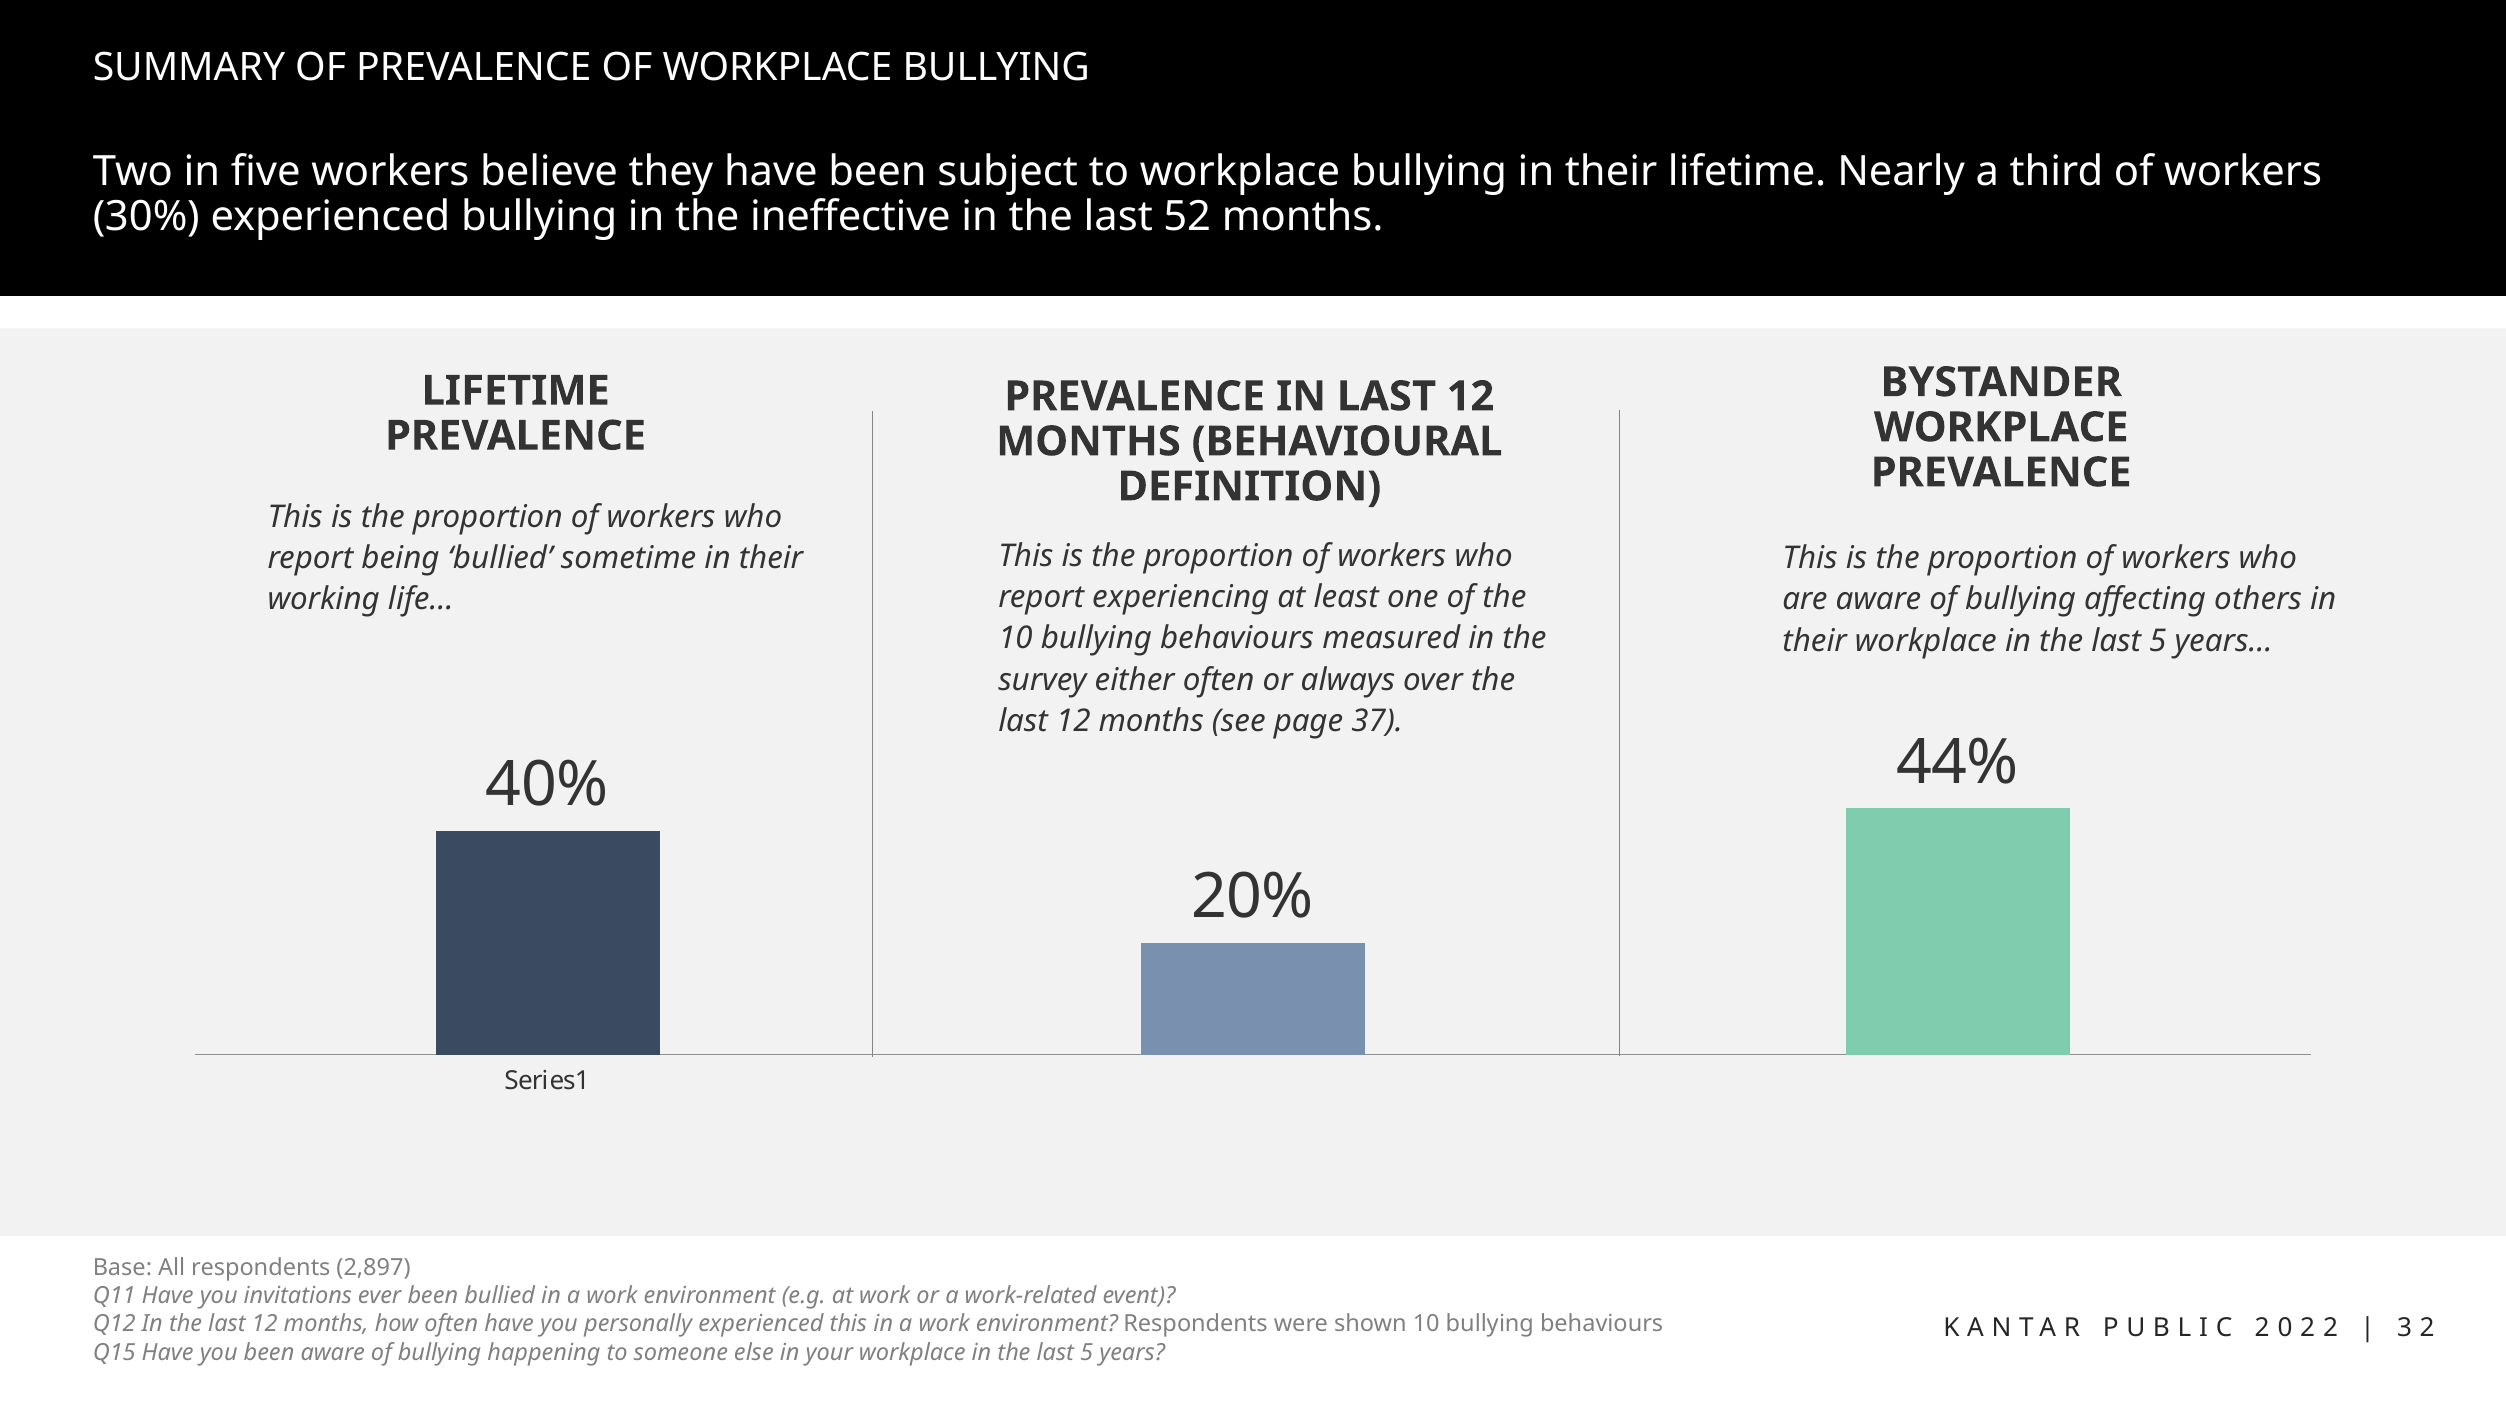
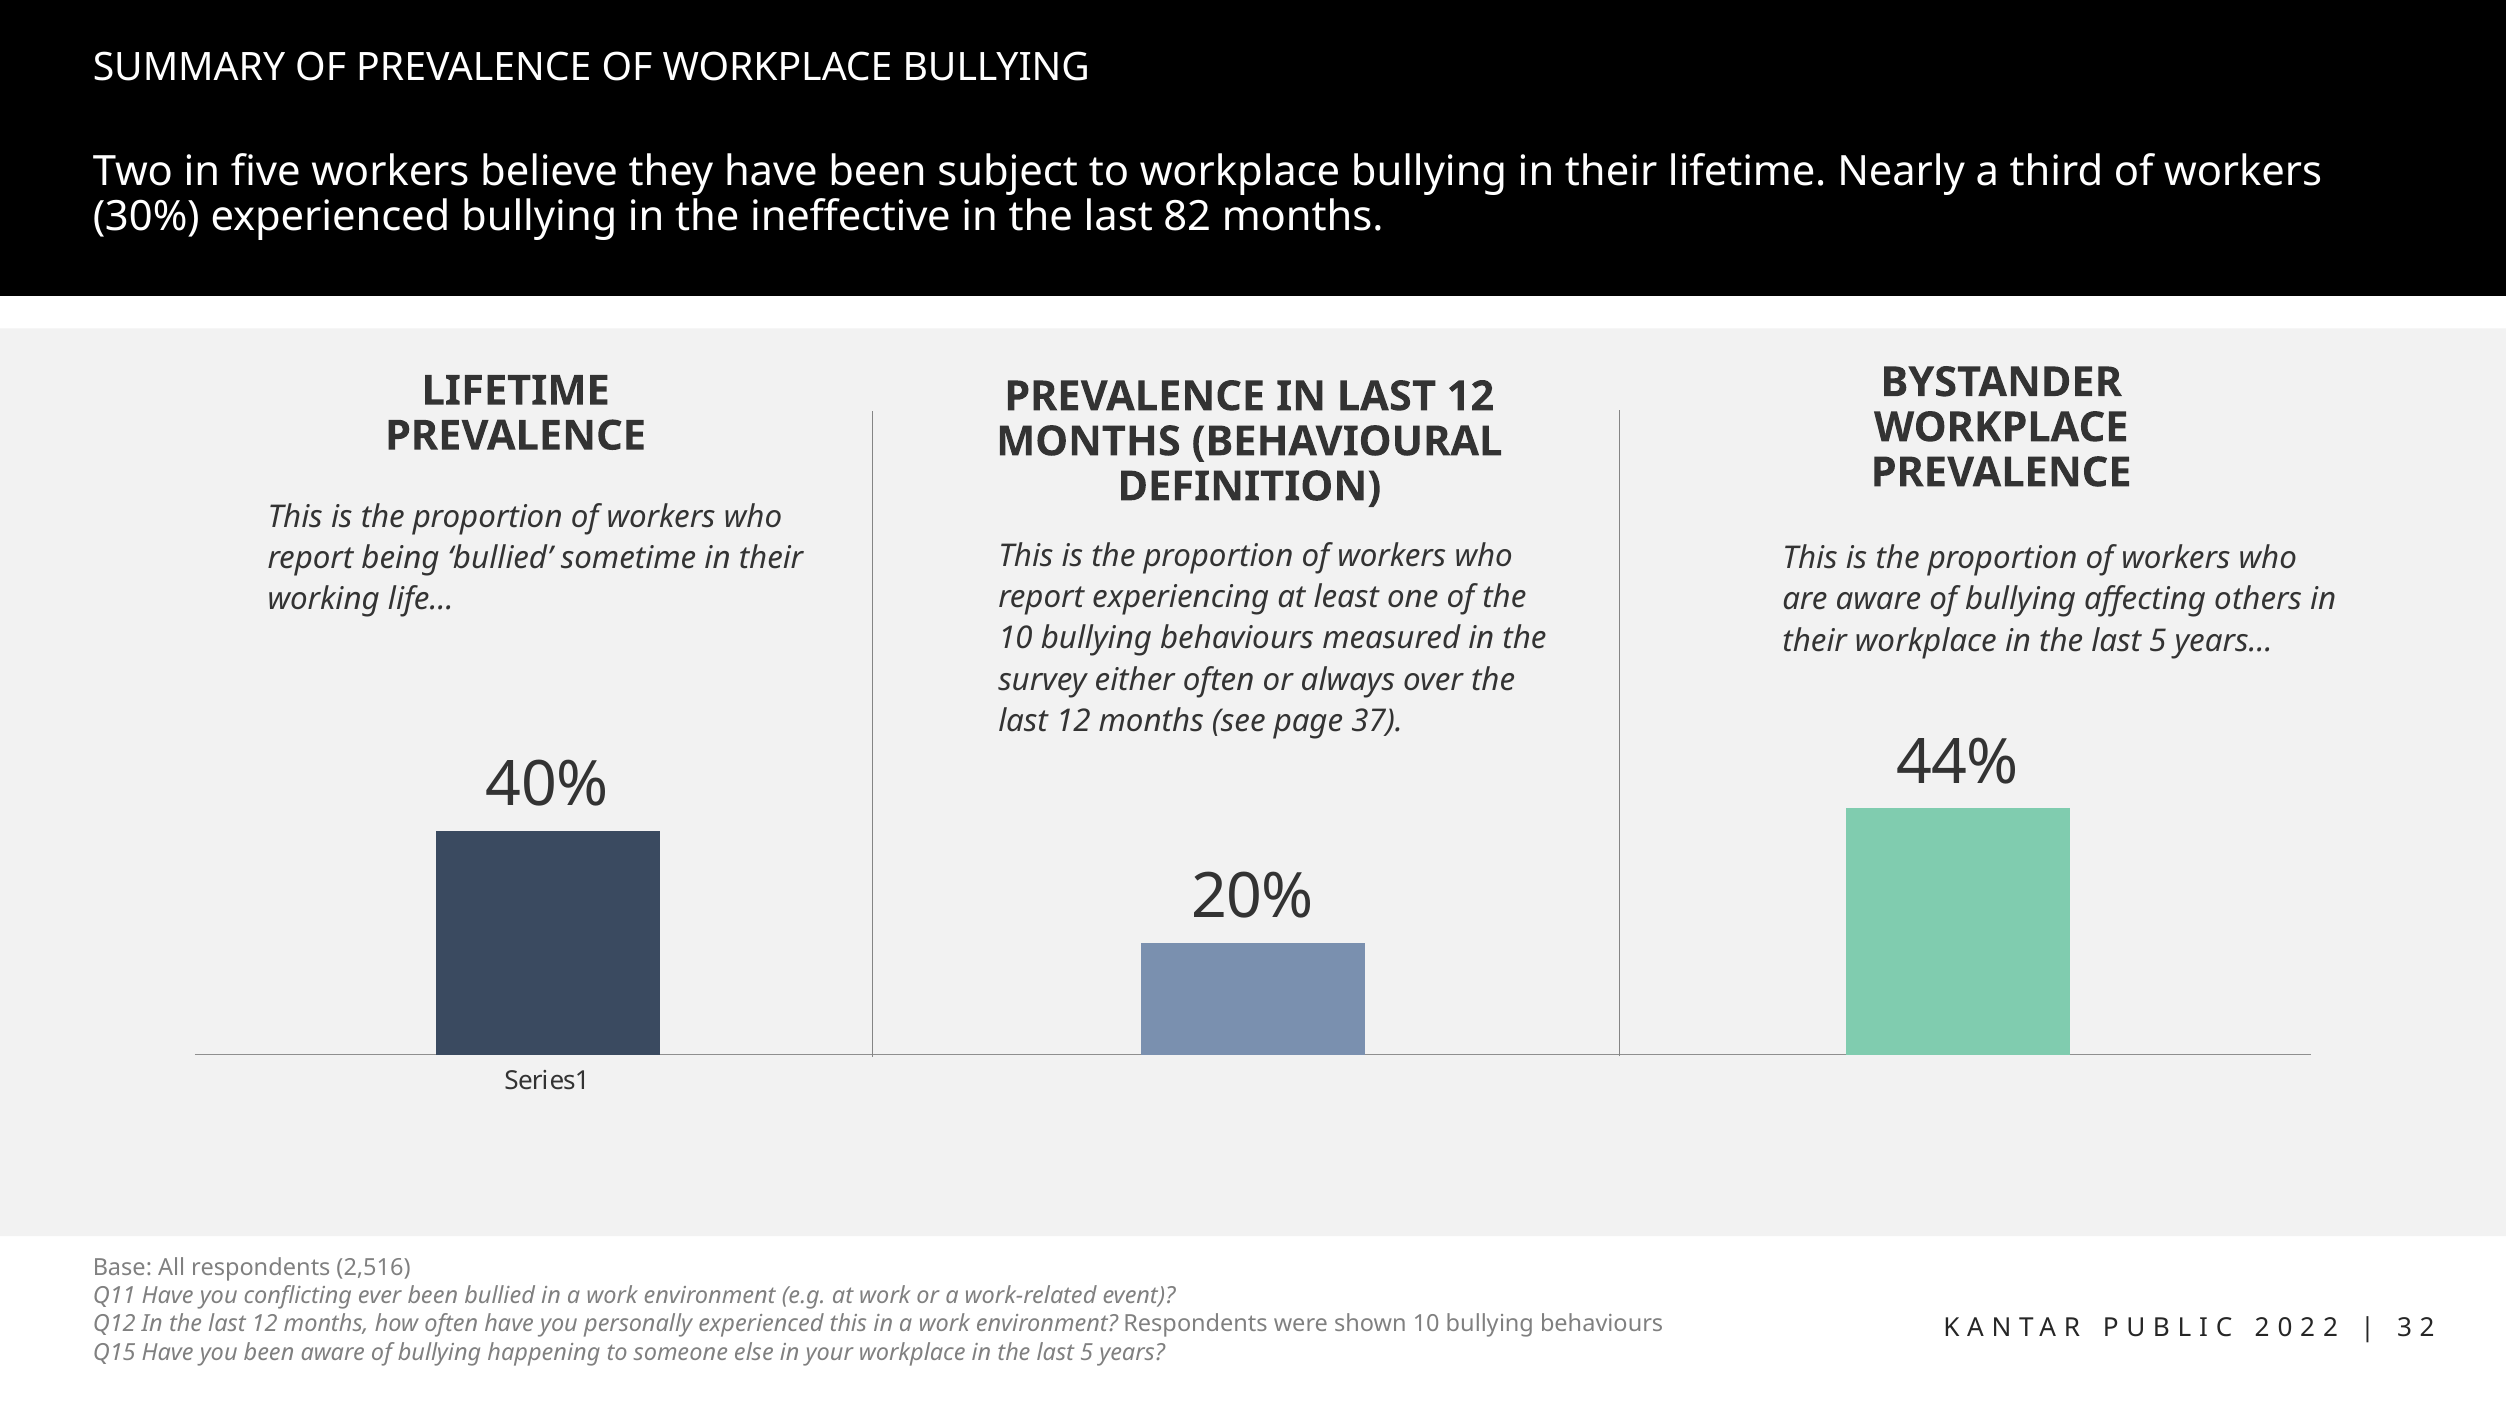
52: 52 -> 82
2,897: 2,897 -> 2,516
invitations: invitations -> conflicting
